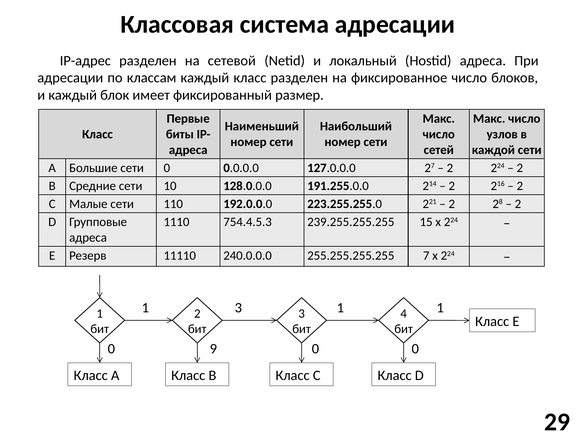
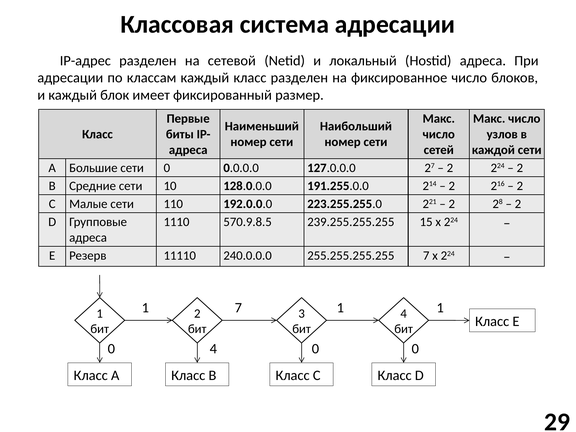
754.4.5.3: 754.4.5.3 -> 570.9.8.5
1 3: 3 -> 7
0 9: 9 -> 4
